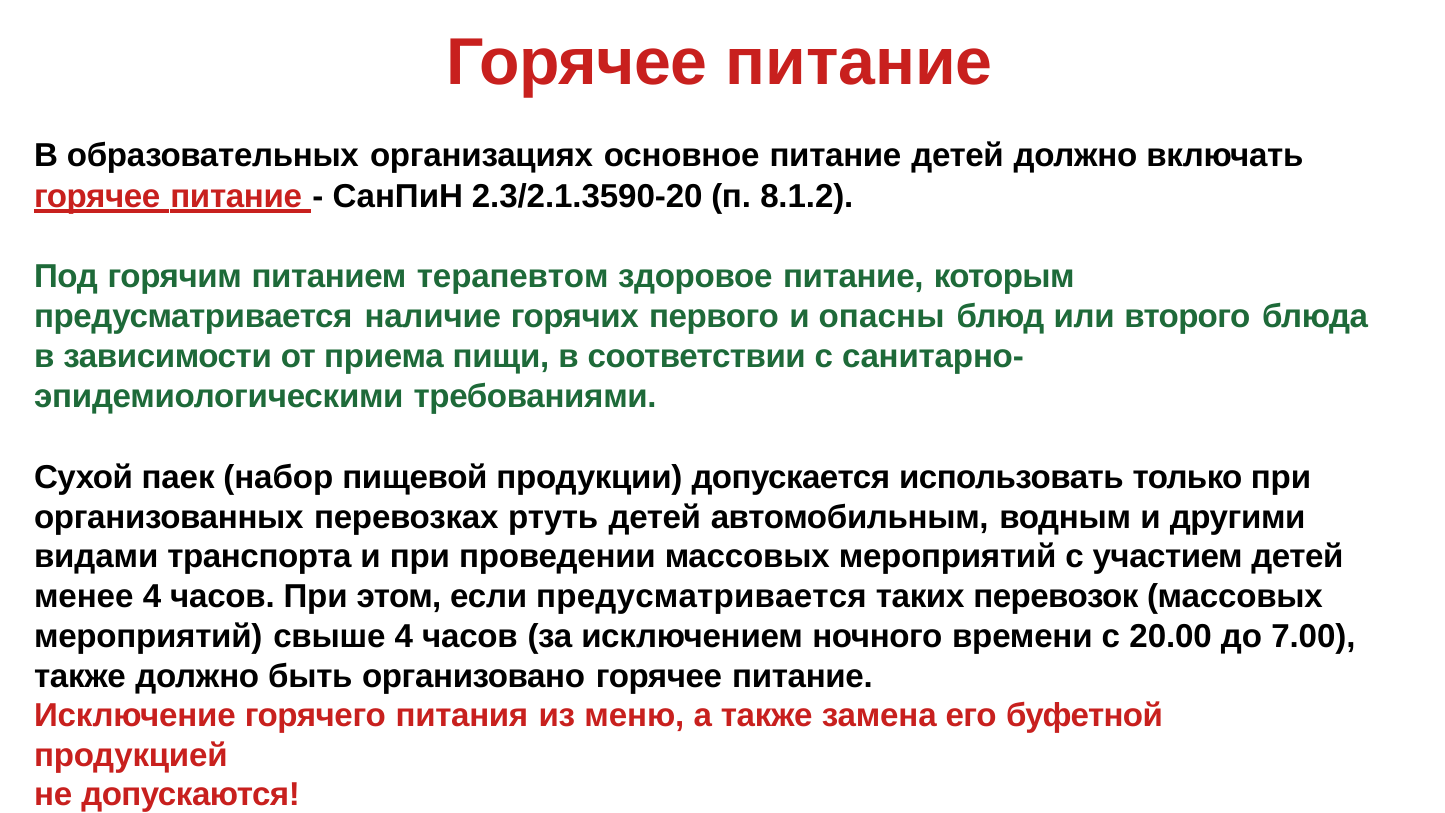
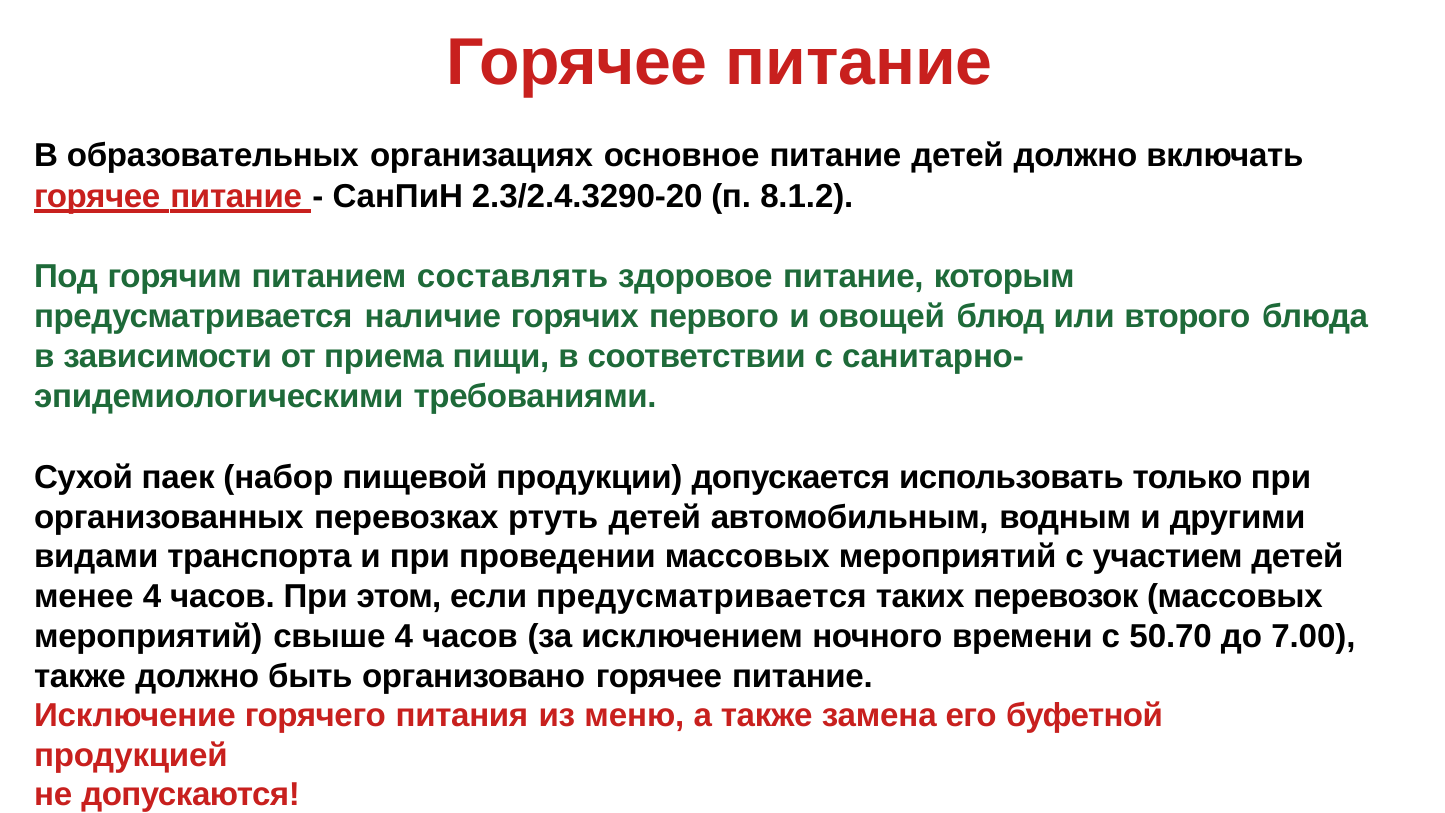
2.3/2.1.3590-20: 2.3/2.1.3590-20 -> 2.3/2.4.3290-20
терапевтом: терапевтом -> составлять
опасны: опасны -> овощей
20.00: 20.00 -> 50.70
